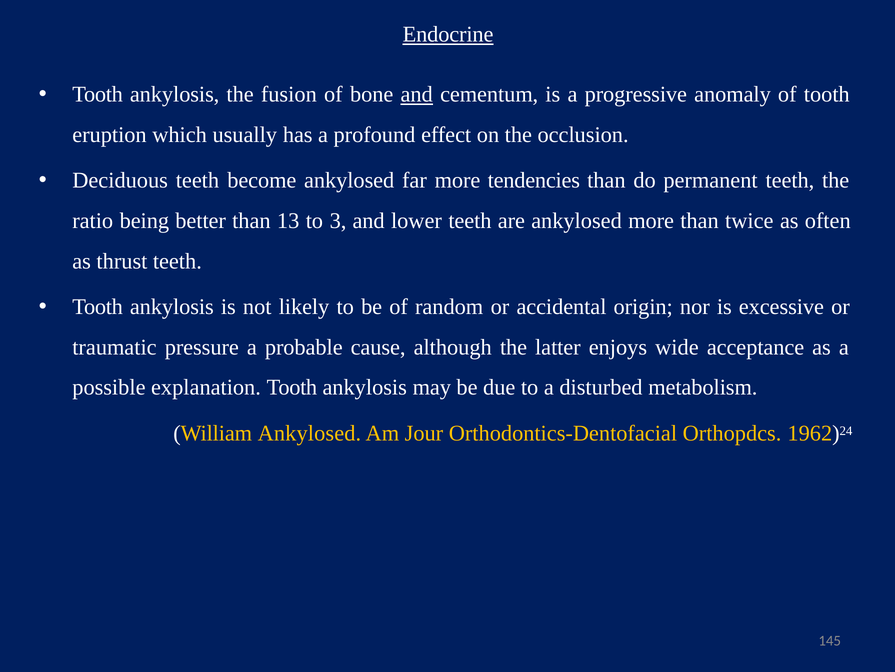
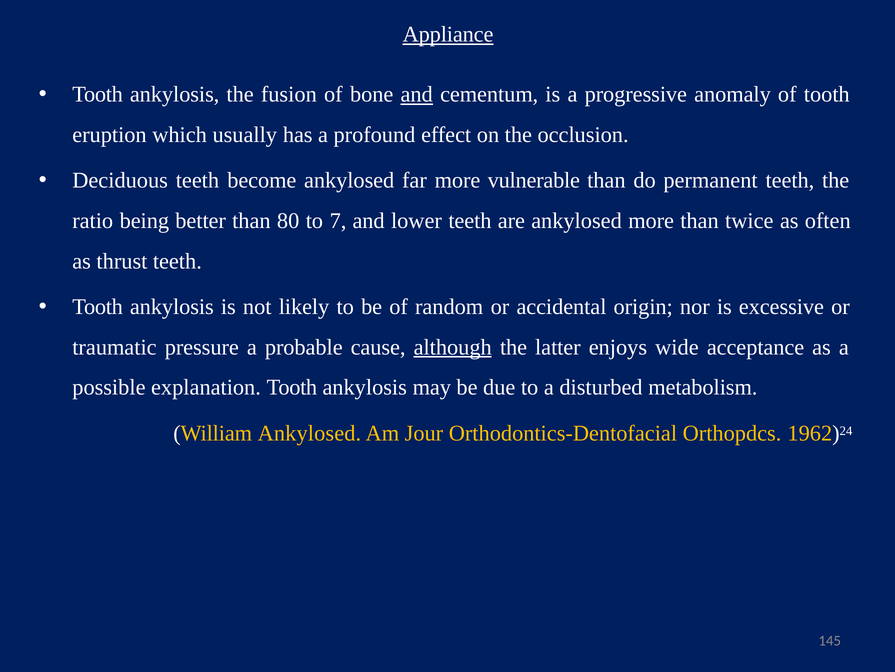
Endocrine: Endocrine -> Appliance
tendencies: tendencies -> vulnerable
13: 13 -> 80
3: 3 -> 7
although underline: none -> present
